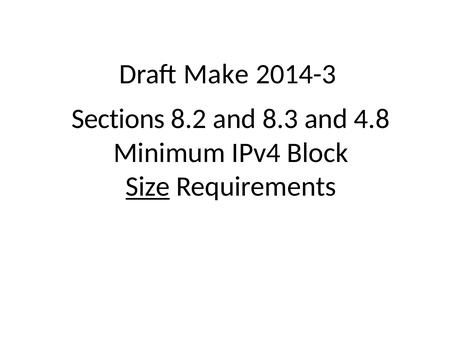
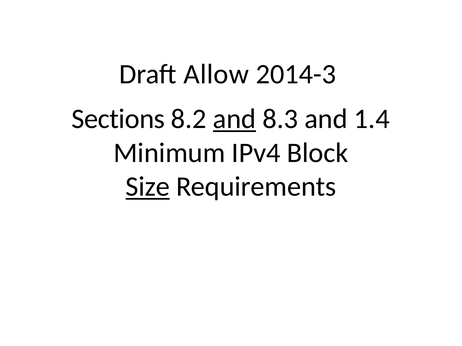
Make: Make -> Allow
and at (234, 119) underline: none -> present
4.8: 4.8 -> 1.4
